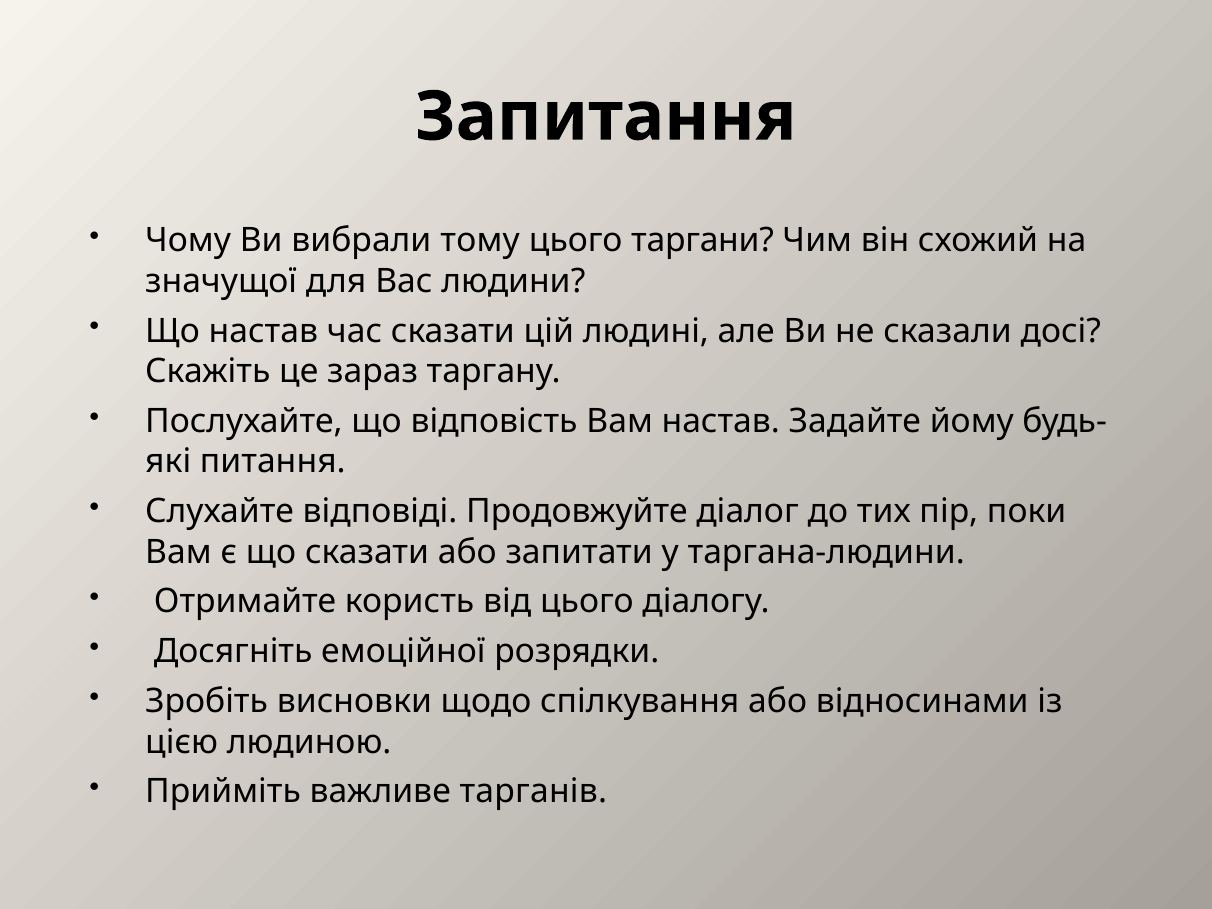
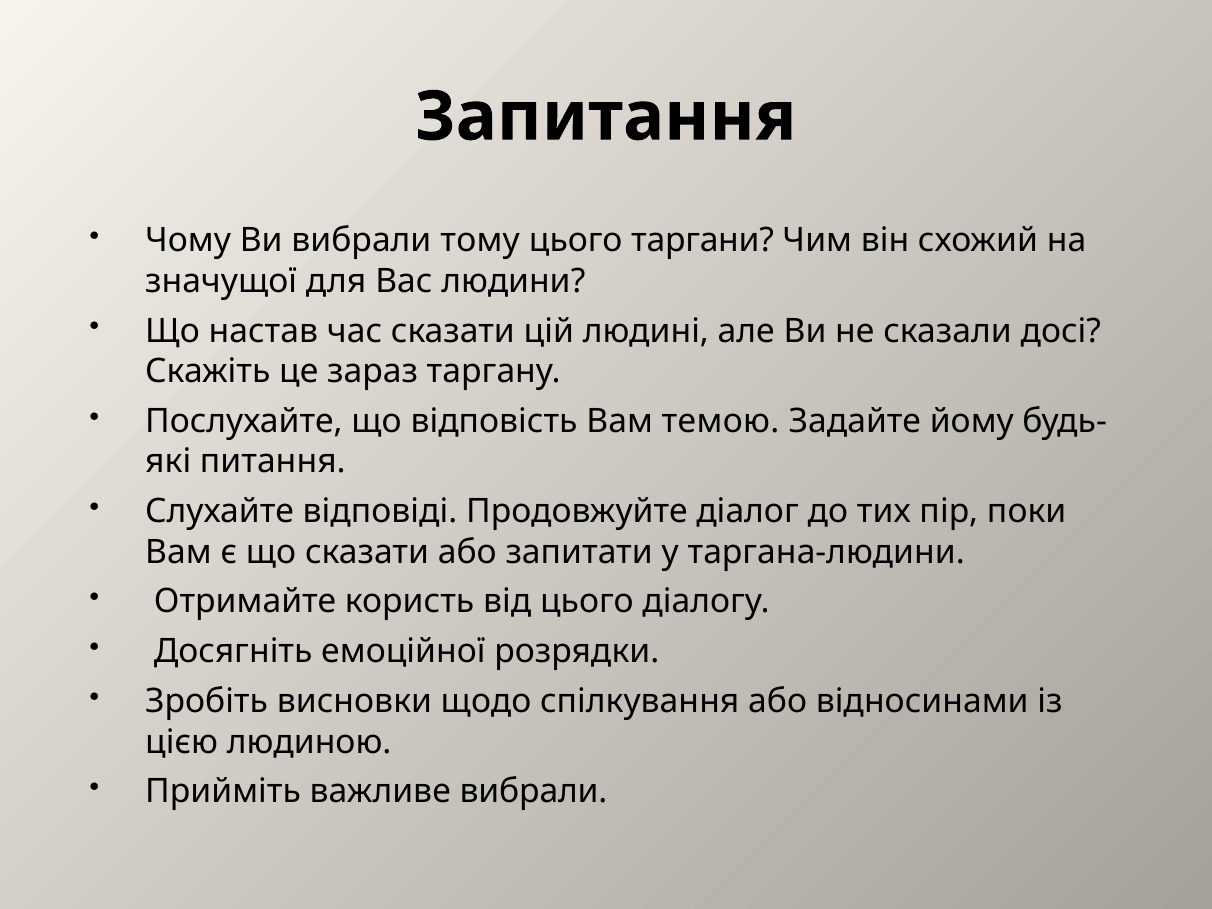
Вам настав: настав -> темою
важливе тарганів: тарганів -> вибрали
